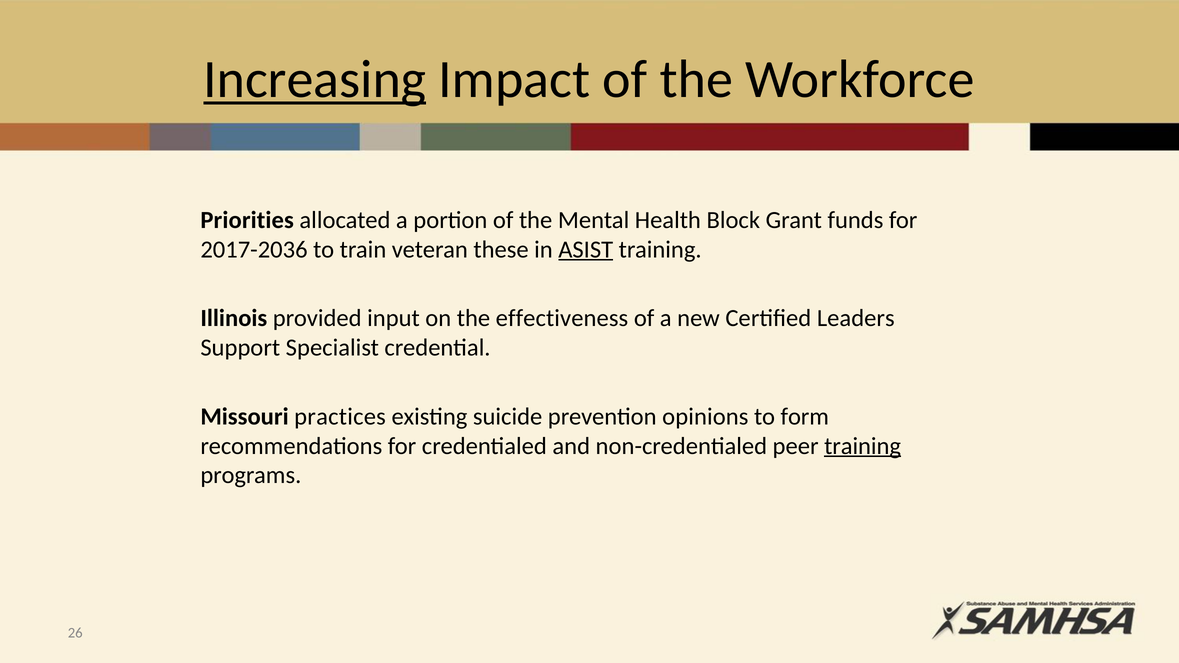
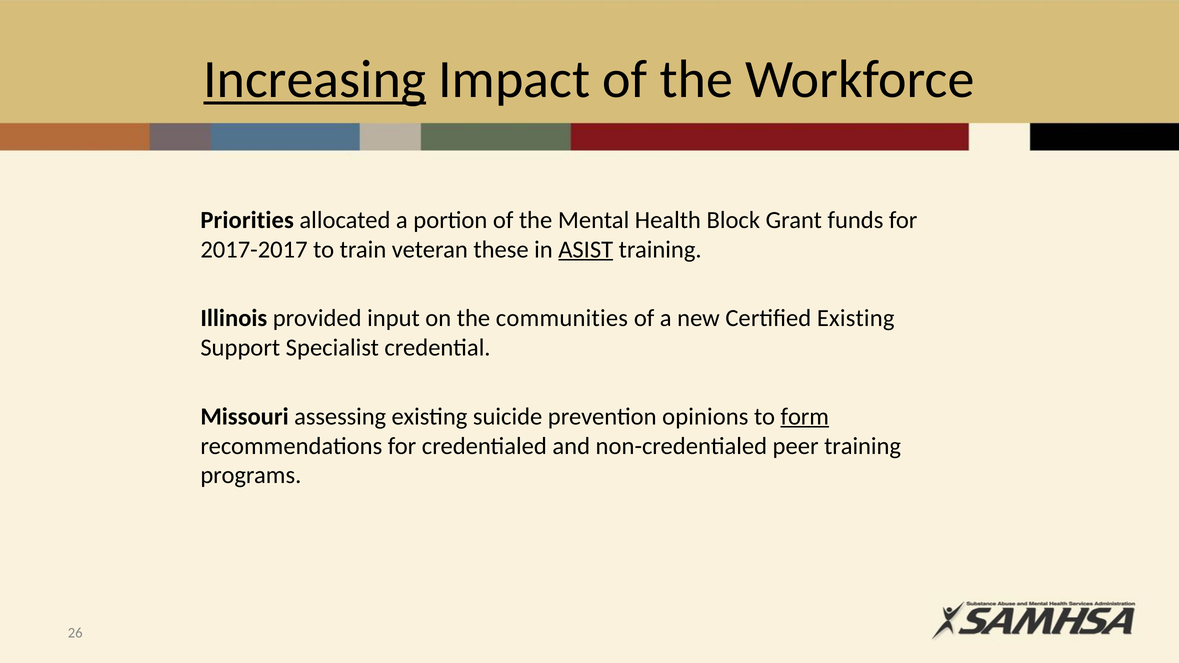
2017-2036: 2017-2036 -> 2017-2017
effectiveness: effectiveness -> communities
Certified Leaders: Leaders -> Existing
practices: practices -> assessing
form underline: none -> present
training at (863, 446) underline: present -> none
